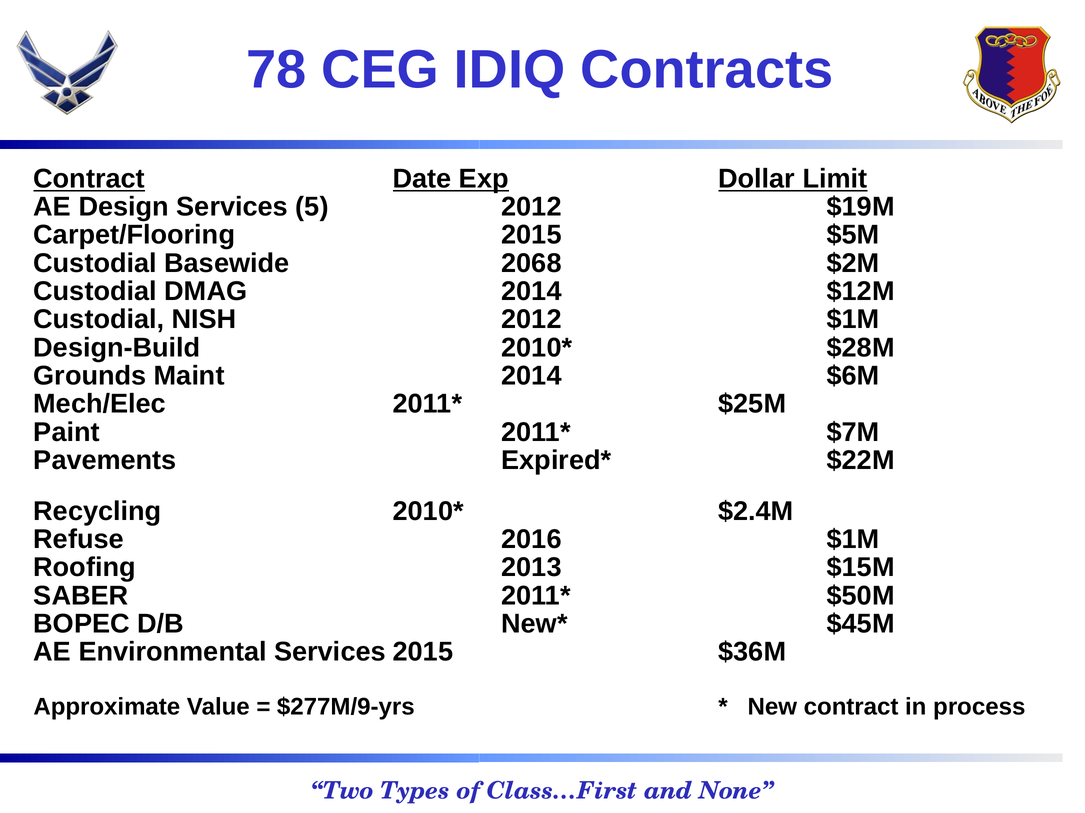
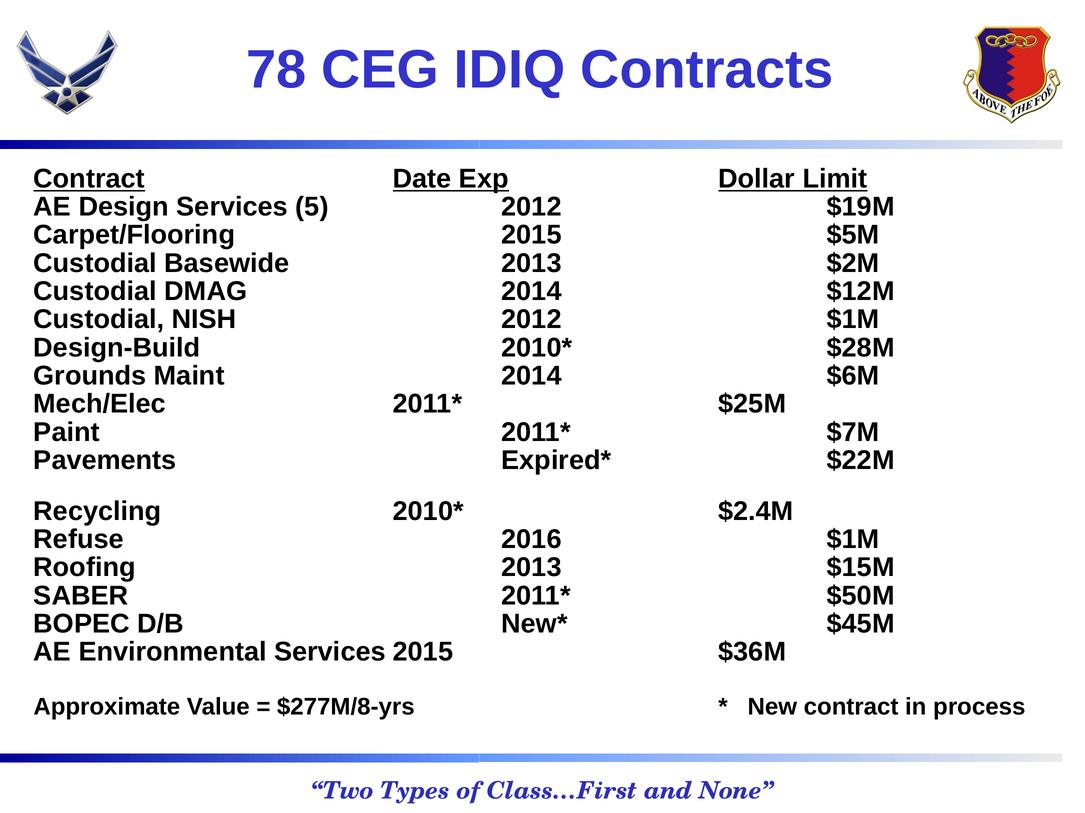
Basewide 2068: 2068 -> 2013
$277M/9-yrs: $277M/9-yrs -> $277M/8-yrs
